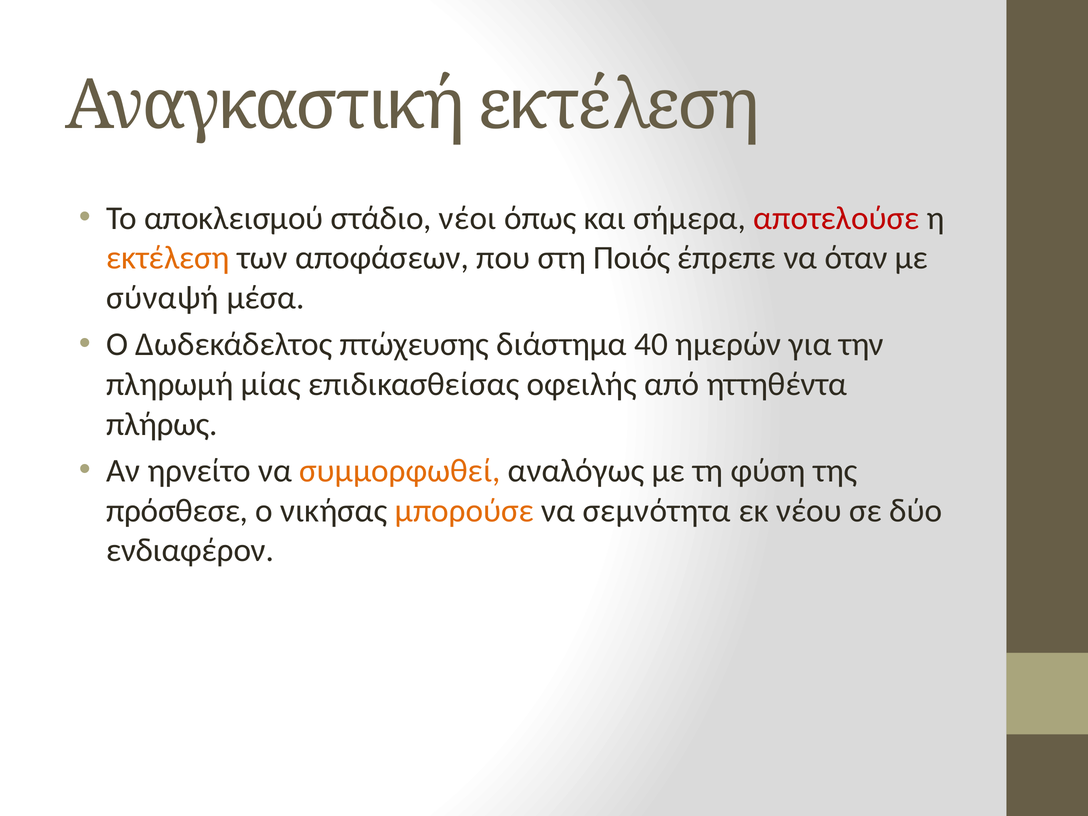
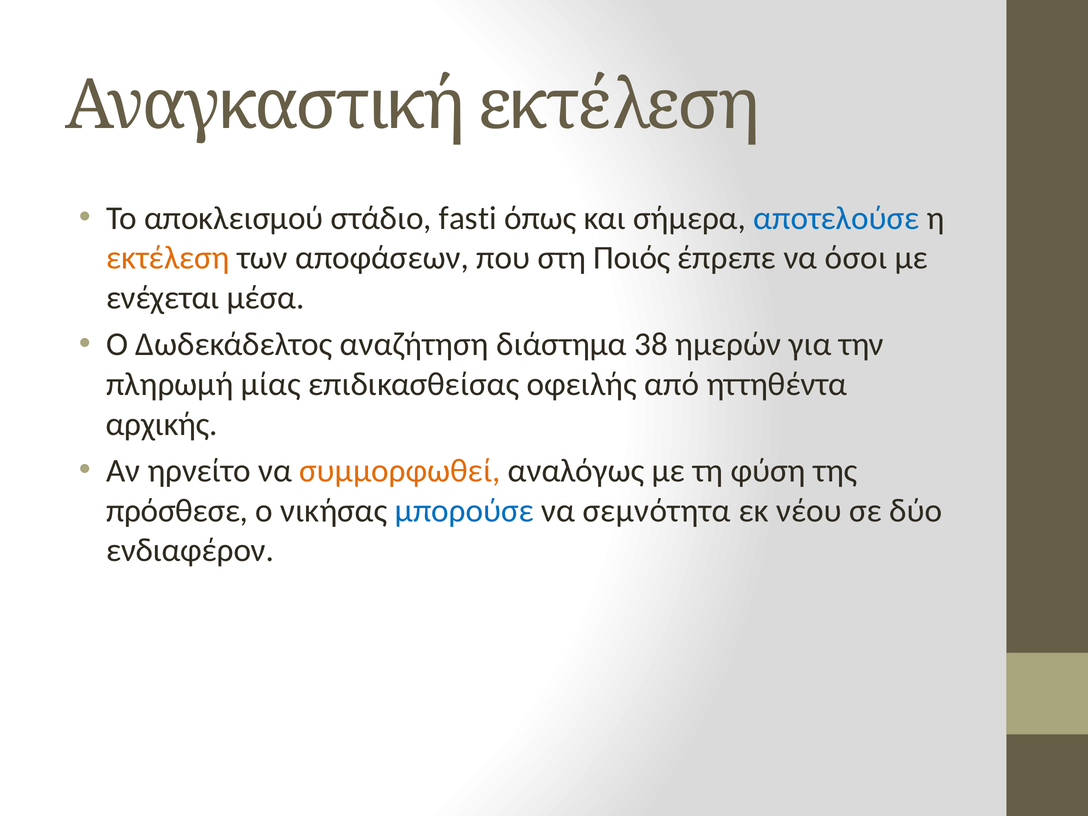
νέοι: νέοι -> fasti
αποτελούσε colour: red -> blue
όταν: όταν -> όσοι
σύναψή: σύναψή -> ενέχεται
πτώχευσης: πτώχευσης -> αναζήτηση
40: 40 -> 38
πλήρως: πλήρως -> αρχικής
μπορούσε colour: orange -> blue
